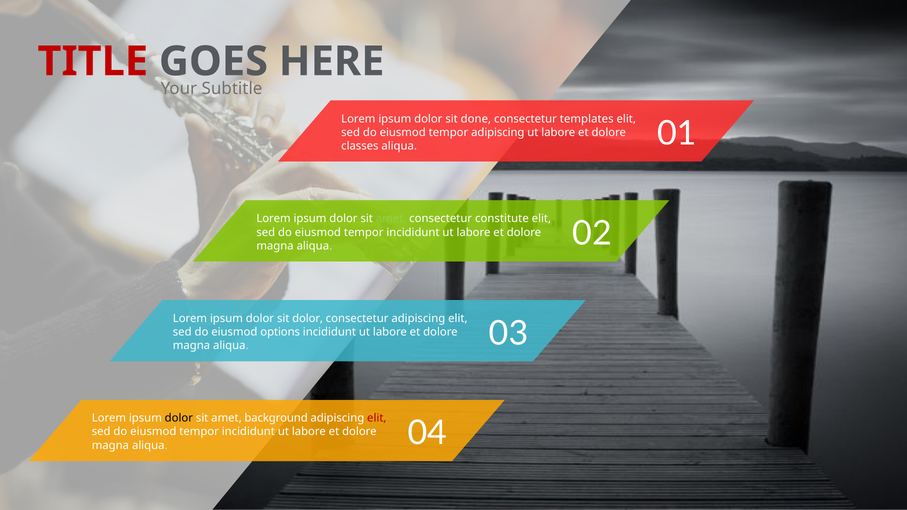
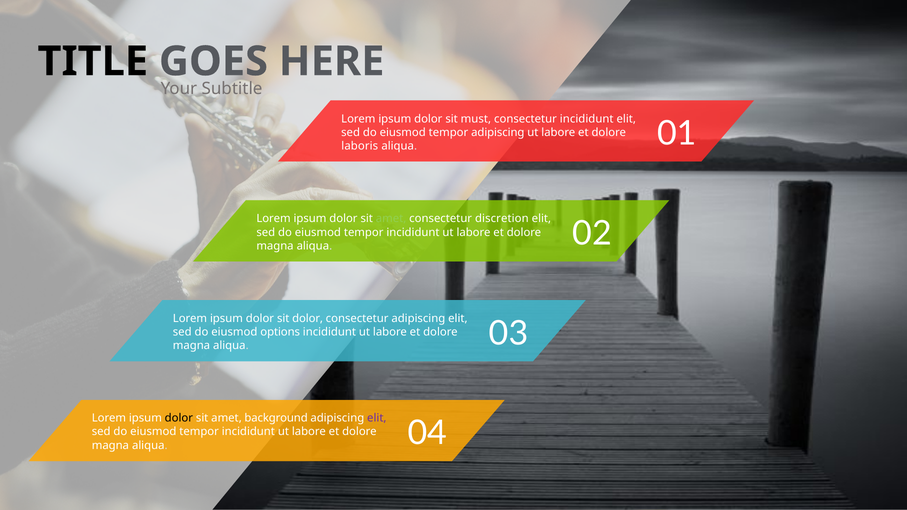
TITLE colour: red -> black
done: done -> must
consectetur templates: templates -> incididunt
classes: classes -> laboris
constitute: constitute -> discretion
elit at (377, 418) colour: red -> purple
